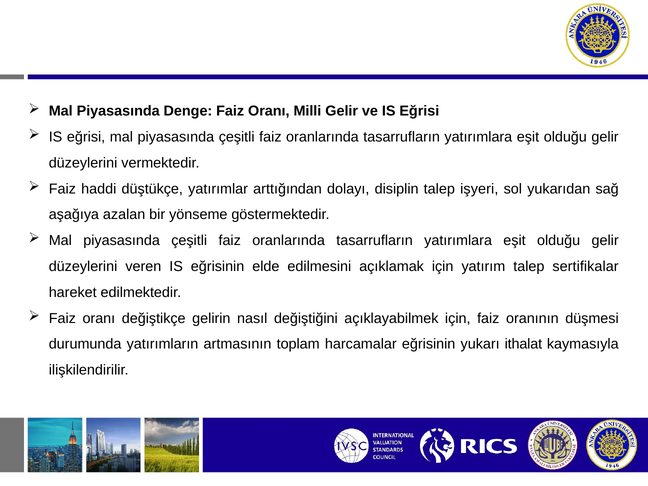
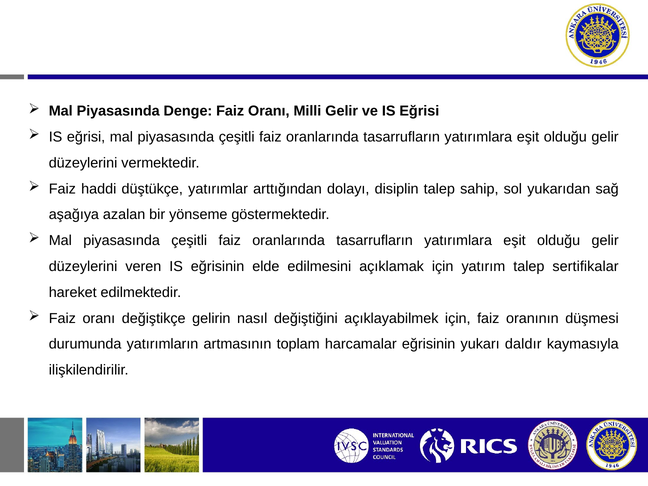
işyeri: işyeri -> sahip
ithalat: ithalat -> daldır
